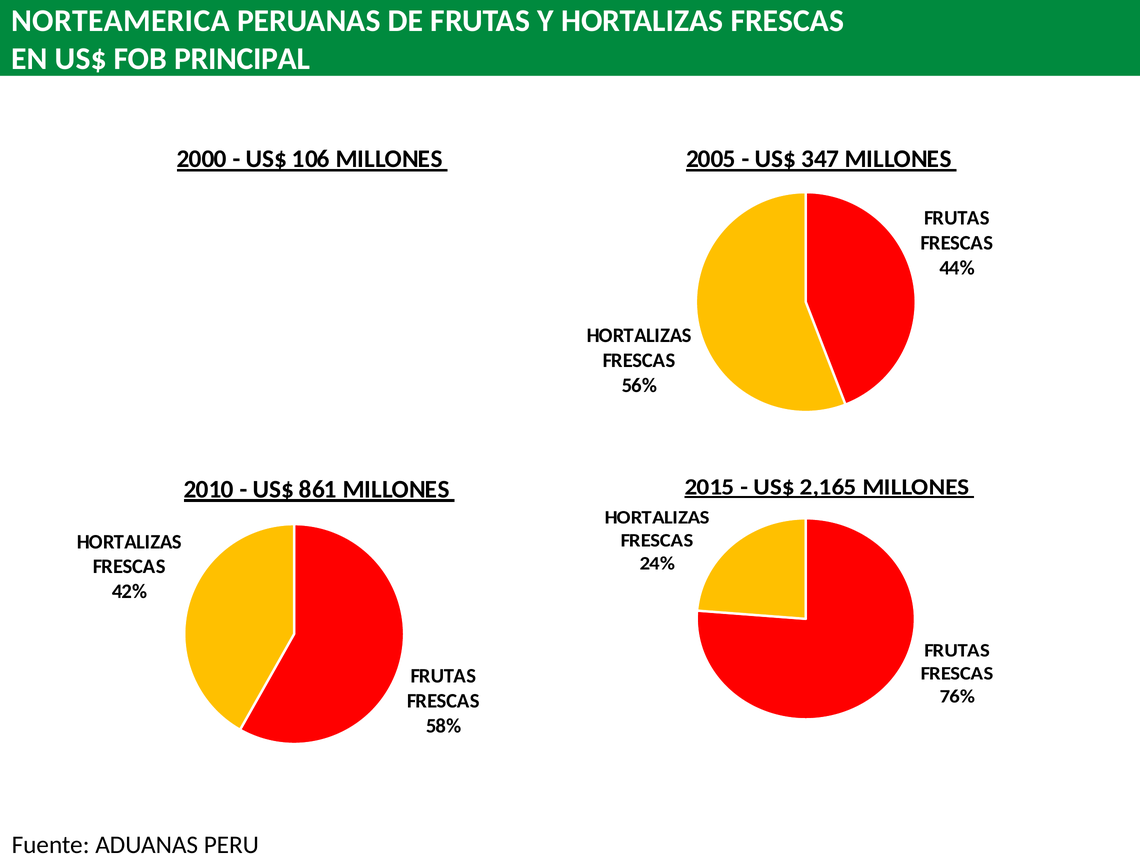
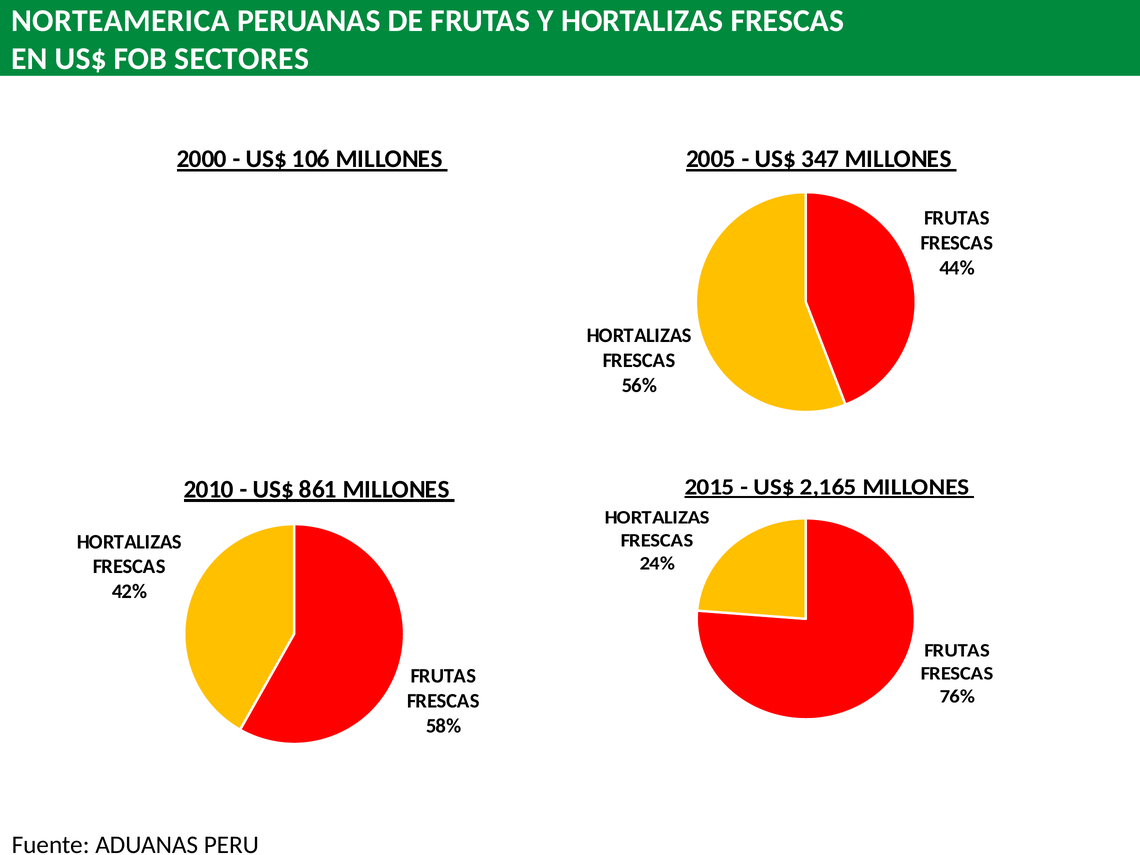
PRINCIPAL: PRINCIPAL -> SECTORES
